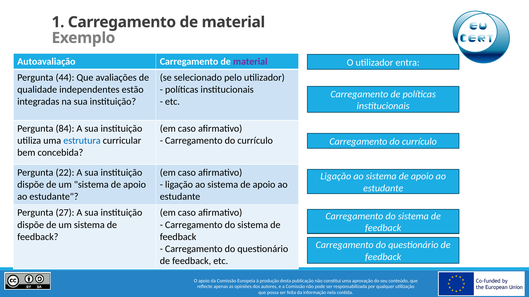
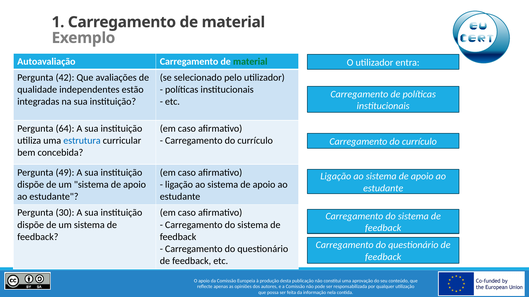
material at (250, 62) colour: purple -> green
44: 44 -> 42
84: 84 -> 64
22: 22 -> 49
27: 27 -> 30
